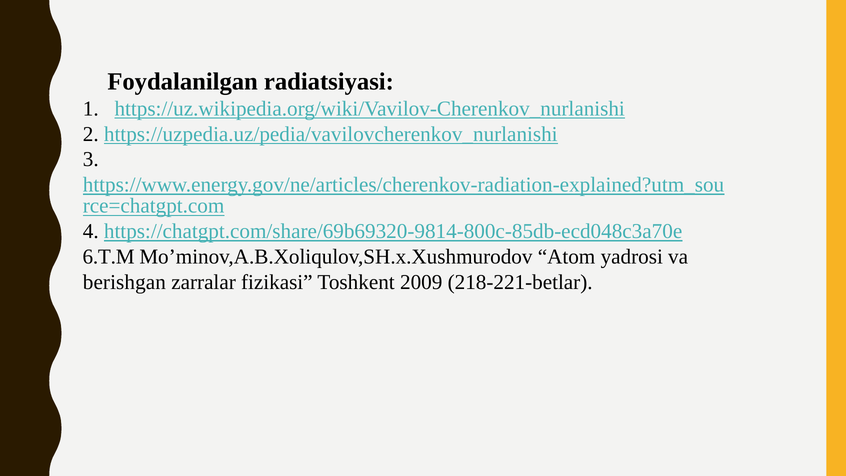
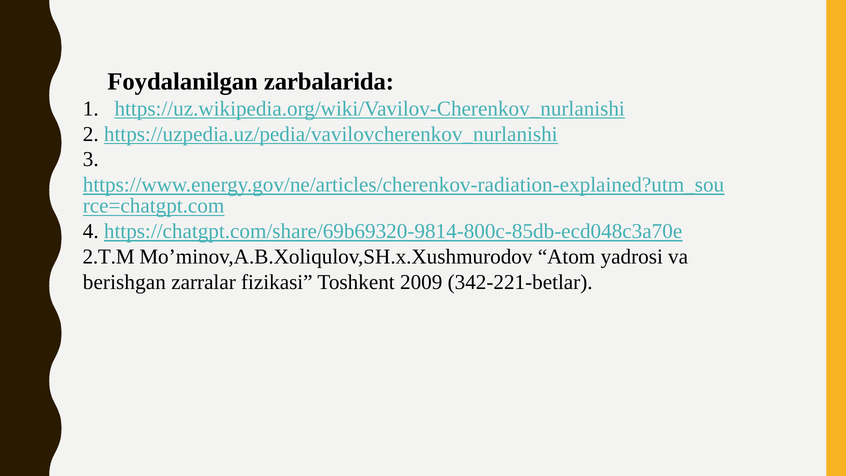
radiatsiyasi: radiatsiyasi -> zarbalarida
6.T.M: 6.T.M -> 2.T.M
218-221-betlar: 218-221-betlar -> 342-221-betlar
